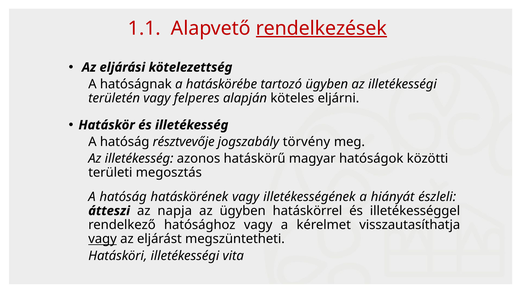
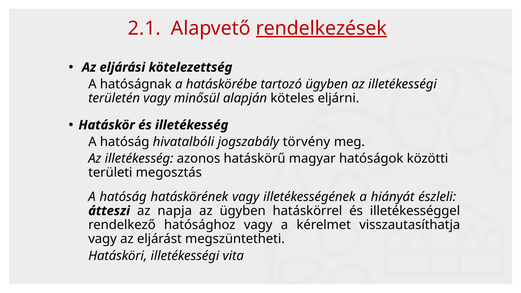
1.1: 1.1 -> 2.1
felperes: felperes -> minősül
résztvevője: résztvevője -> hivatalbóli
vagy at (103, 239) underline: present -> none
